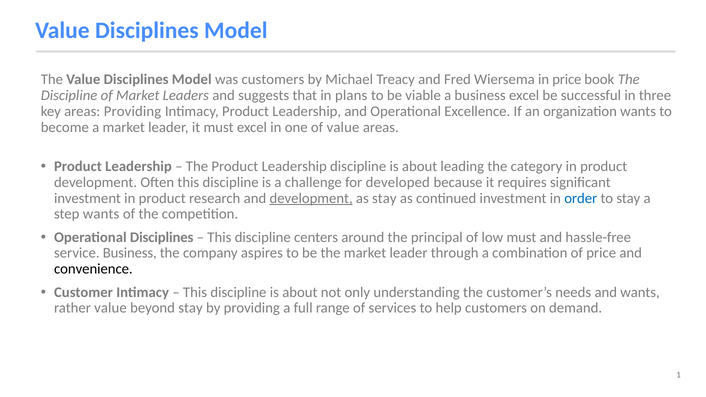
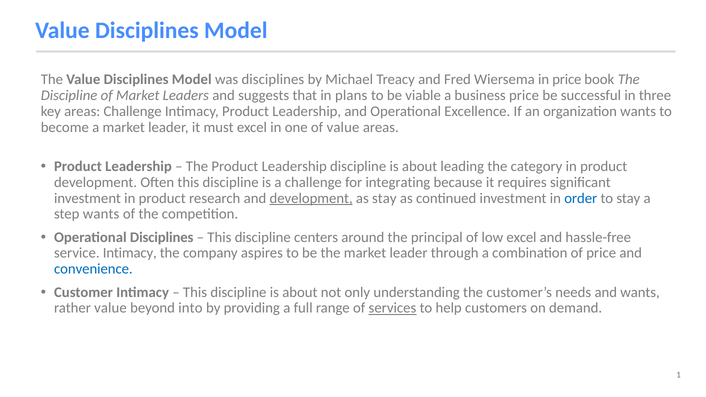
was customers: customers -> disciplines
business excel: excel -> price
areas Providing: Providing -> Challenge
developed: developed -> integrating
low must: must -> excel
service Business: Business -> Intimacy
convenience colour: black -> blue
beyond stay: stay -> into
services underline: none -> present
